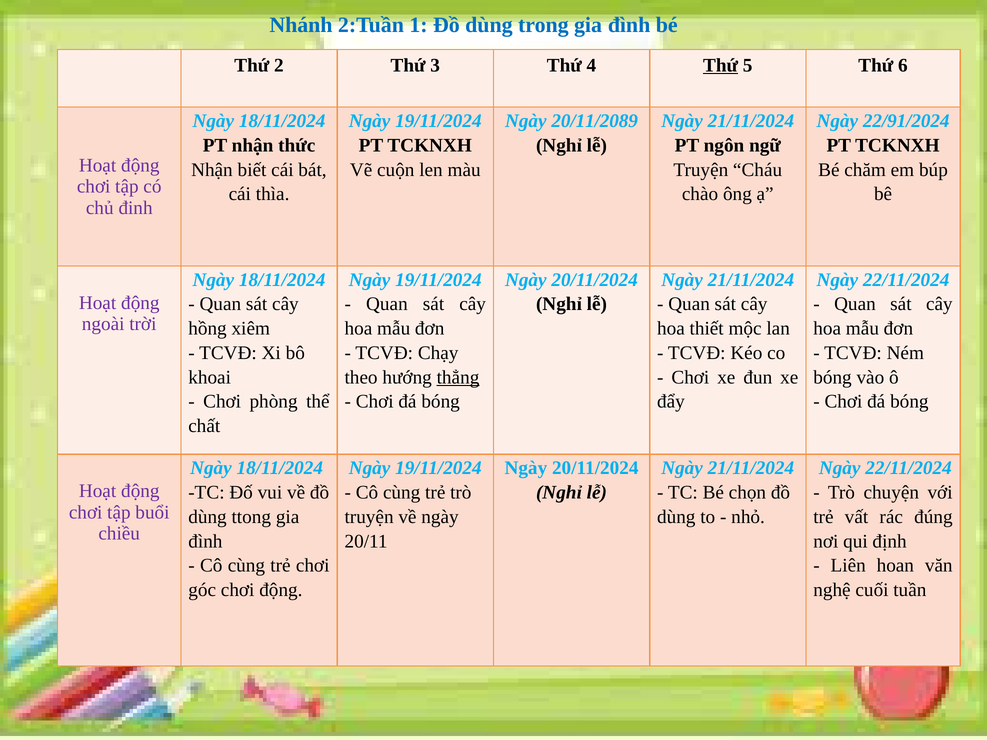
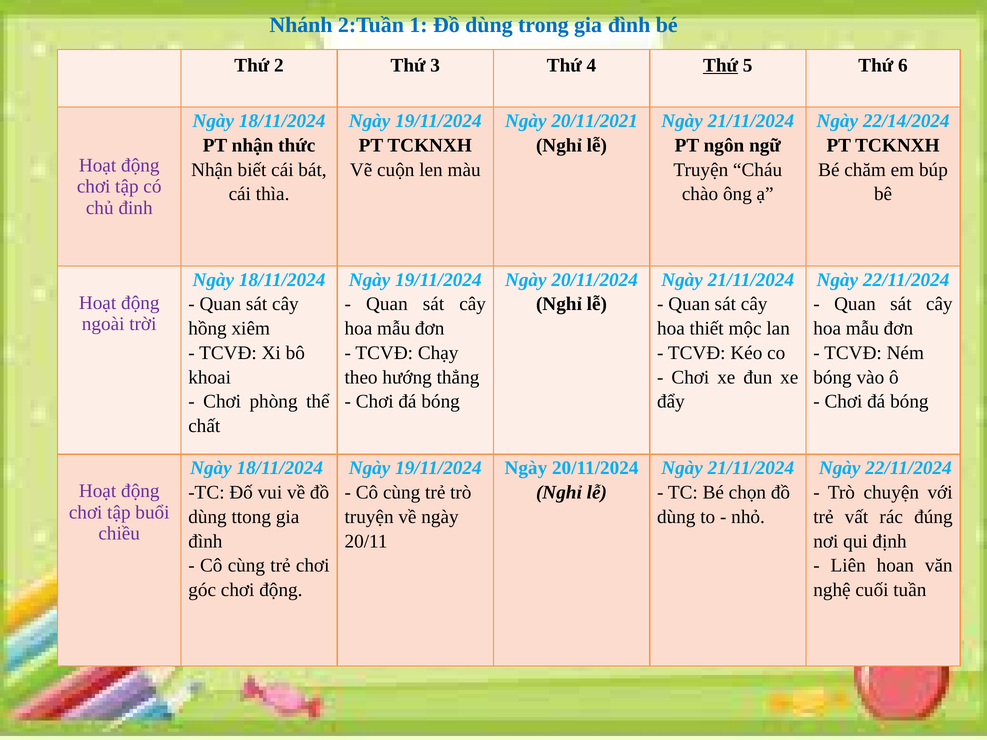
20/11/2089: 20/11/2089 -> 20/11/2021
22/91/2024: 22/91/2024 -> 22/14/2024
thẳng underline: present -> none
